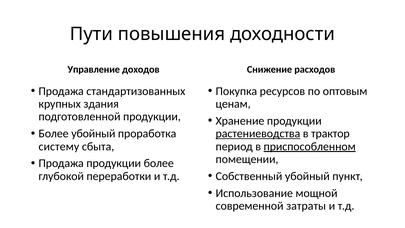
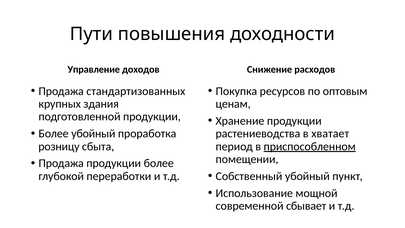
растениеводства underline: present -> none
трактор: трактор -> хватает
систему: систему -> розницу
затраты: затраты -> сбывает
